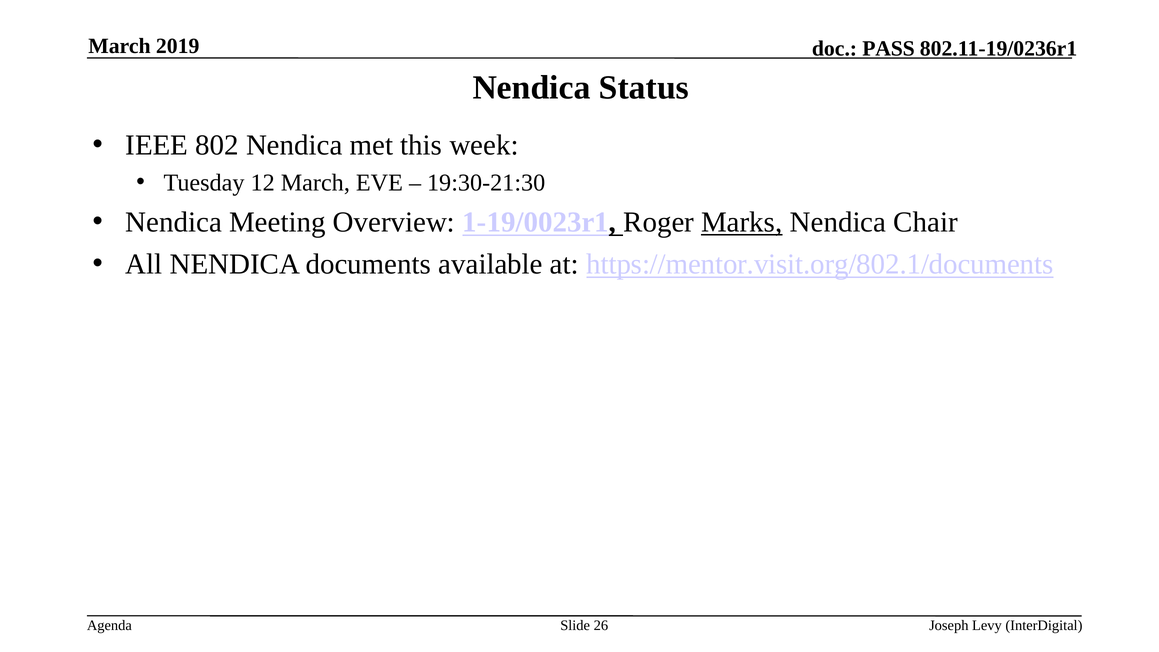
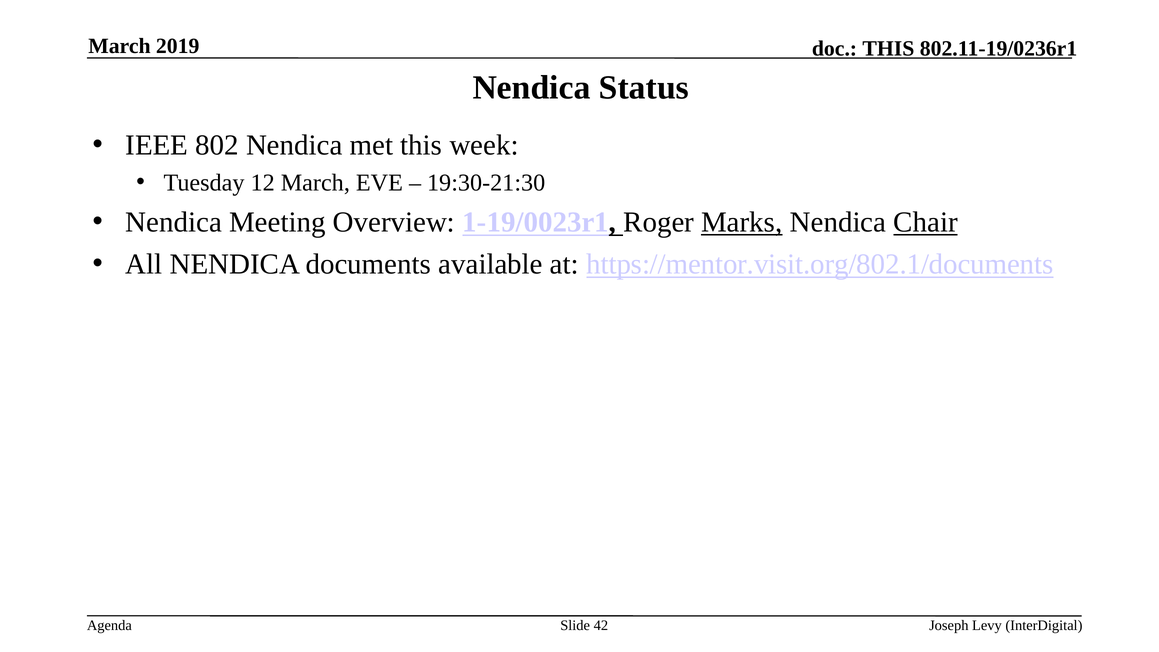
PASS at (889, 48): PASS -> THIS
Chair underline: none -> present
26: 26 -> 42
